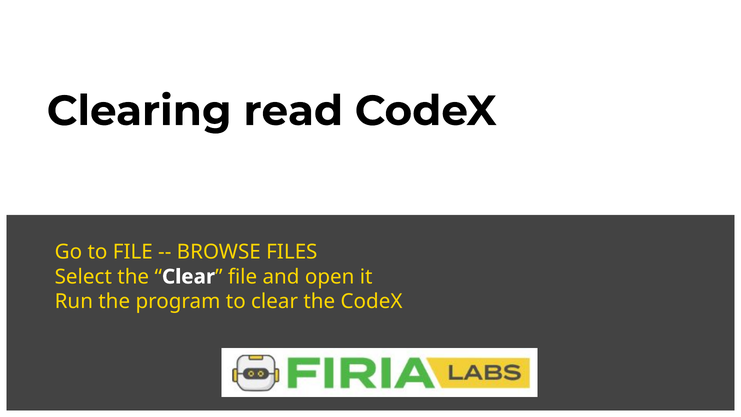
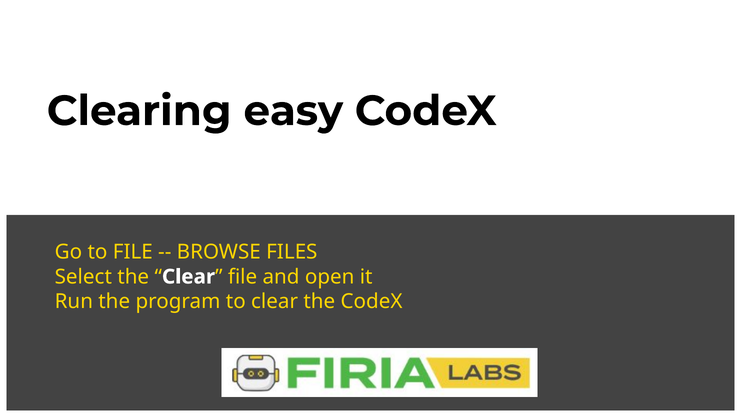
read: read -> easy
